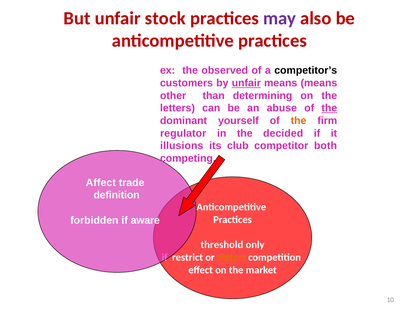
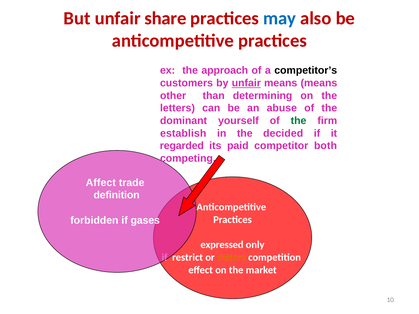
stock: stock -> share
may colour: purple -> blue
observed: observed -> approach
the at (329, 108) underline: present -> none
the at (299, 121) colour: orange -> green
regulator: regulator -> establish
illusions: illusions -> regarded
club: club -> paid
aware: aware -> gases
threshold: threshold -> expressed
